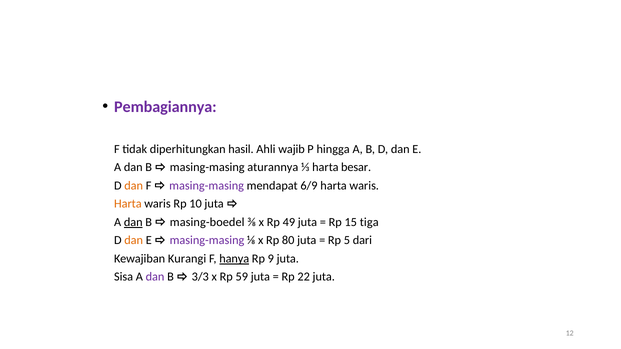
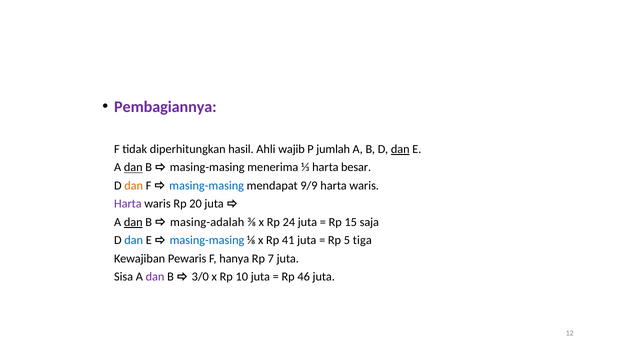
hingga: hingga -> jumlah
dan at (400, 149) underline: none -> present
dan at (133, 168) underline: none -> present
aturannya: aturannya -> menerima
masing-masing at (207, 186) colour: purple -> blue
6/9: 6/9 -> 9/9
Harta at (128, 204) colour: orange -> purple
10: 10 -> 20
masing-boedel: masing-boedel -> masing-adalah
49: 49 -> 24
tiga: tiga -> saja
dan at (134, 241) colour: orange -> blue
masing-masing at (207, 241) colour: purple -> blue
80: 80 -> 41
dari: dari -> tiga
Kurangi: Kurangi -> Pewaris
hanya underline: present -> none
9: 9 -> 7
3/3: 3/3 -> 3/0
59: 59 -> 10
22: 22 -> 46
